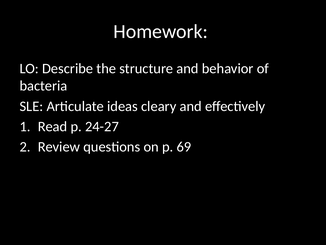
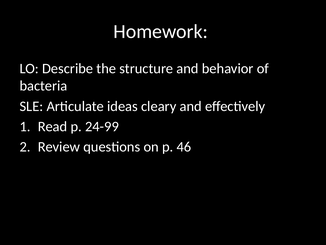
24-27: 24-27 -> 24-99
69: 69 -> 46
